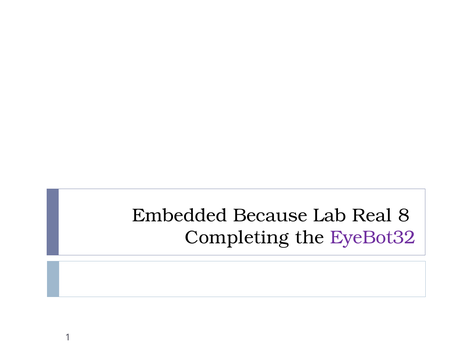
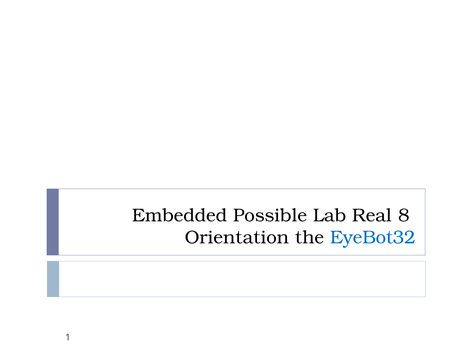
Because: Because -> Possible
Completing: Completing -> Orientation
EyeBot32 colour: purple -> blue
